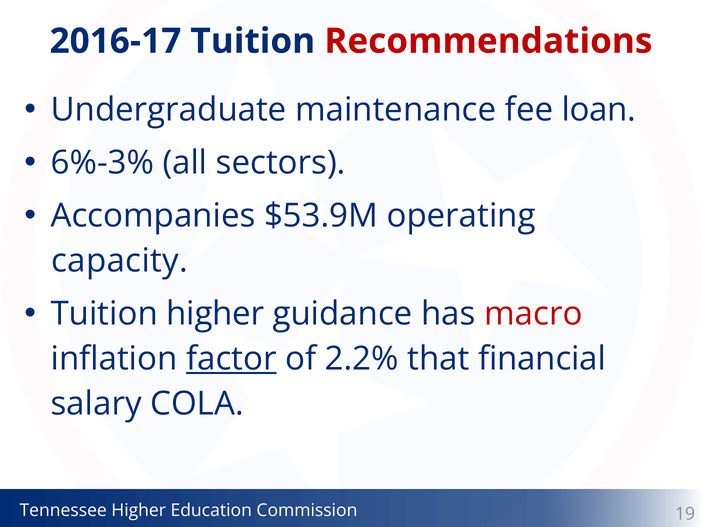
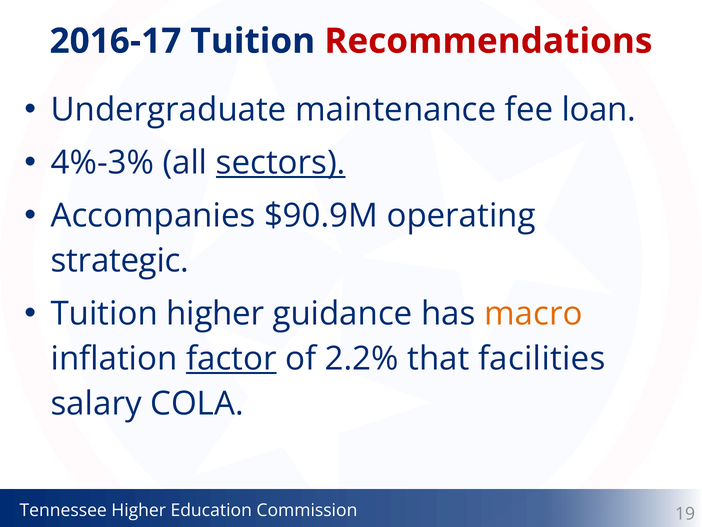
6%-3%: 6%-3% -> 4%-3%
sectors underline: none -> present
$53.9M: $53.9M -> $90.9M
capacity: capacity -> strategic
macro colour: red -> orange
financial: financial -> facilities
